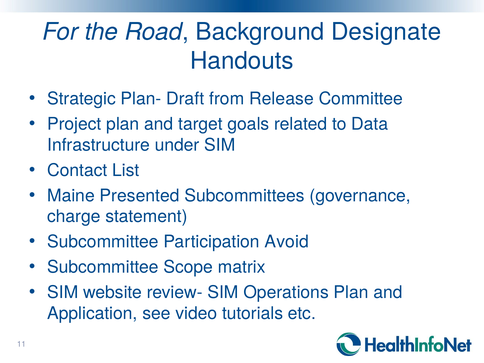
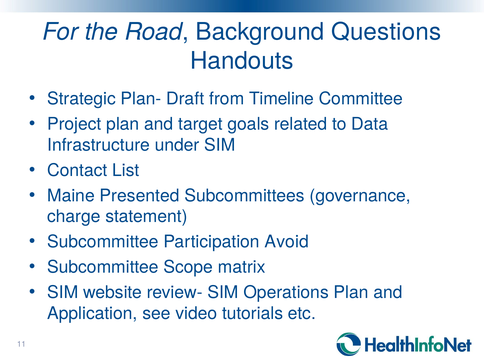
Designate: Designate -> Questions
Release: Release -> Timeline
